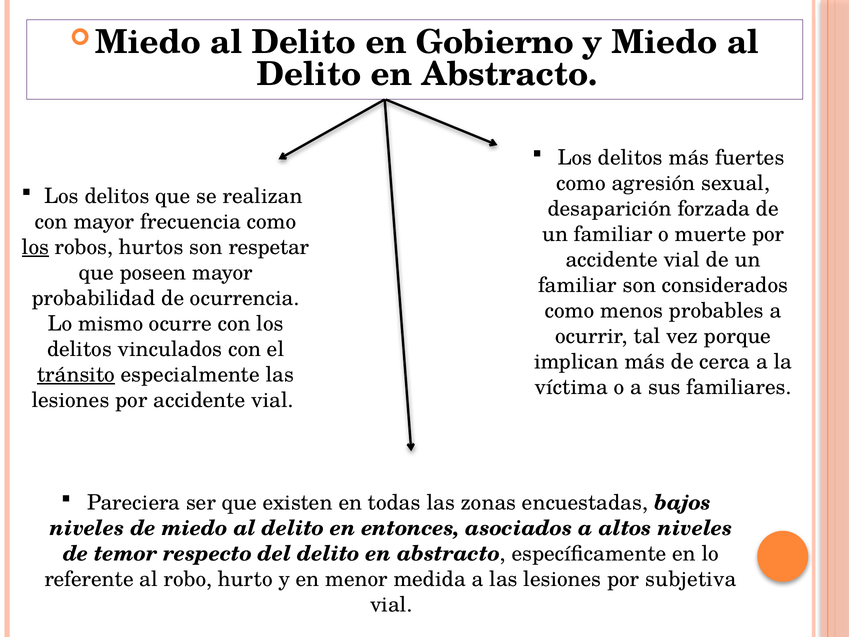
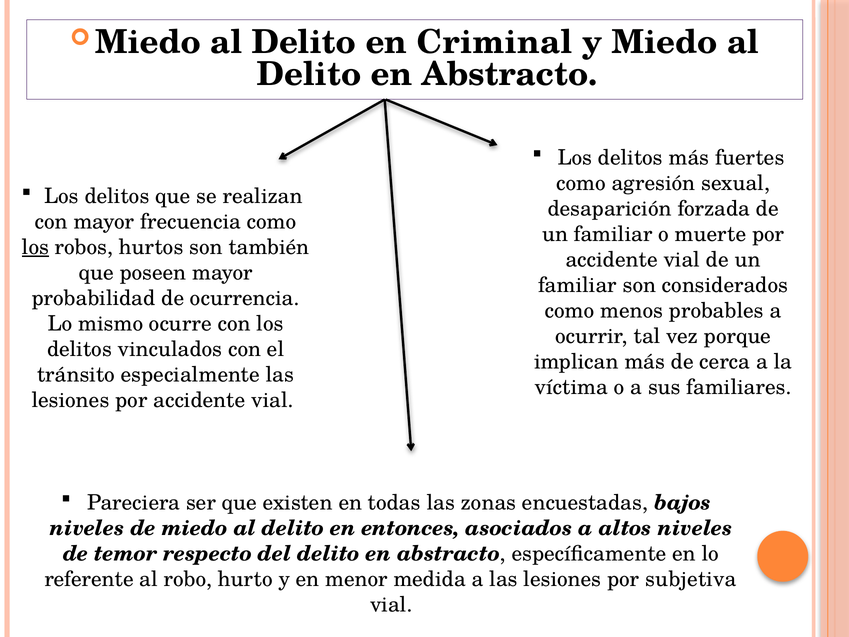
Gobierno: Gobierno -> Criminal
respetar: respetar -> también
tránsito underline: present -> none
